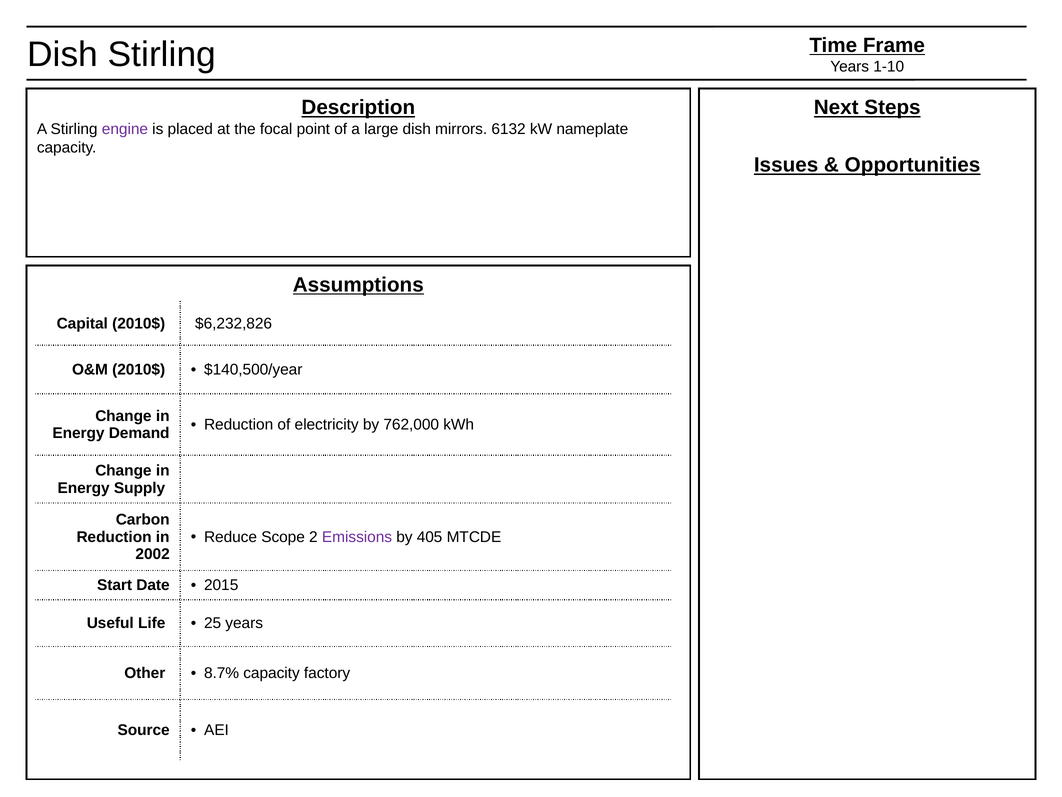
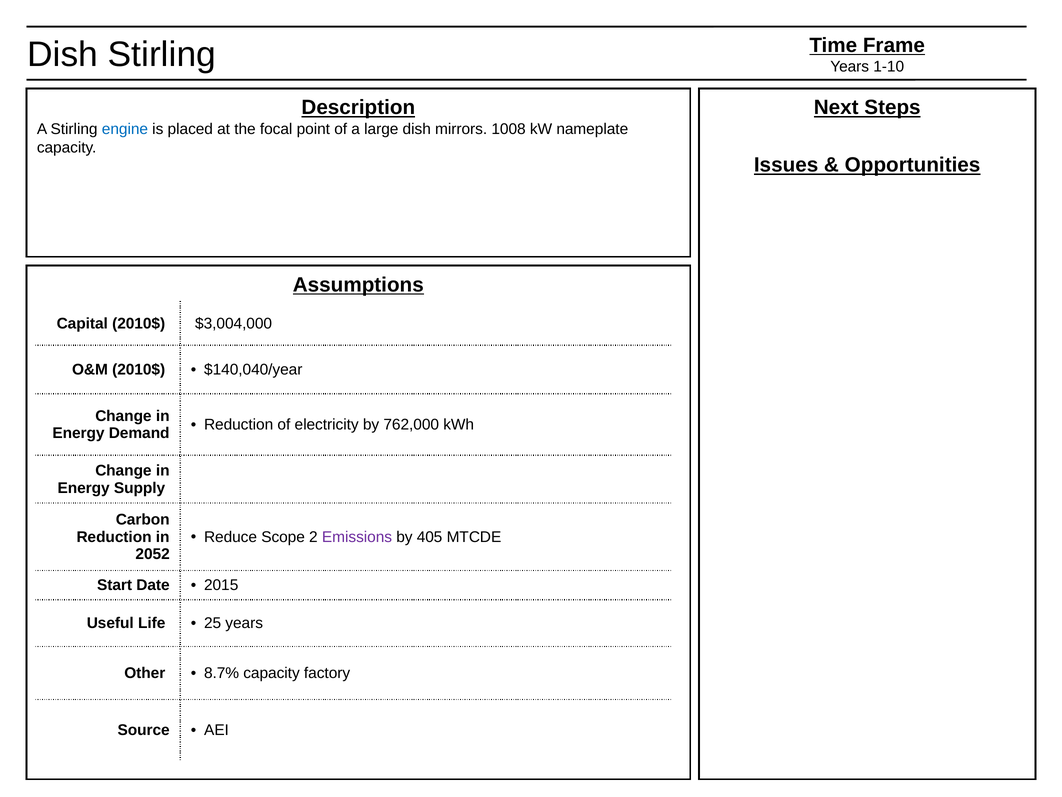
engine colour: purple -> blue
6132: 6132 -> 1008
$6,232,826: $6,232,826 -> $3,004,000
$140,500/year: $140,500/year -> $140,040/year
2002: 2002 -> 2052
